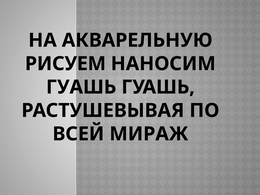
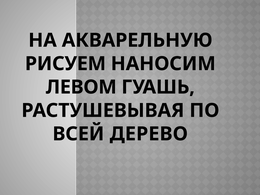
ГУАШЬ at (81, 87): ГУАШЬ -> ЛЕВОМ
МИРАЖ: МИРАЖ -> ДЕРЕВО
